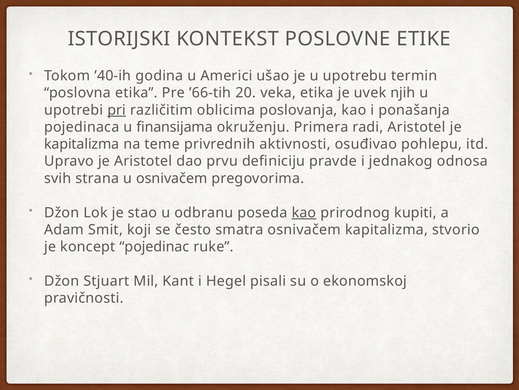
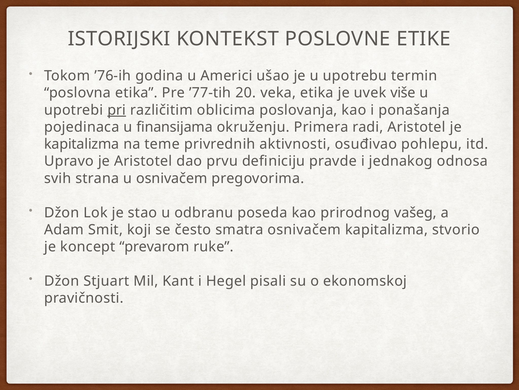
’40-ih: ’40-ih -> ’76-ih
’66-tih: ’66-tih -> ’77-tih
njih: njih -> više
kao at (304, 212) underline: present -> none
kupiti: kupiti -> vašeg
pojedinac: pojedinac -> prevarom
